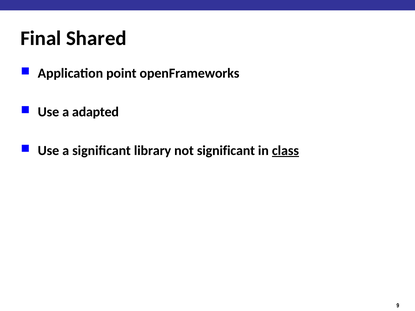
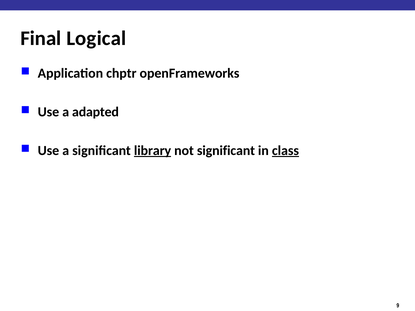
Shared: Shared -> Logical
point: point -> chptr
library underline: none -> present
